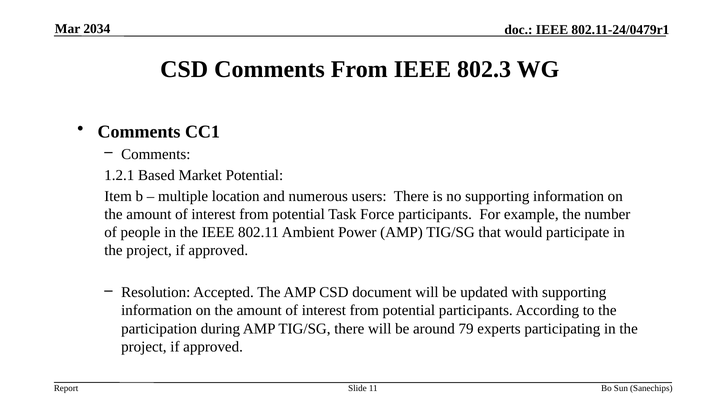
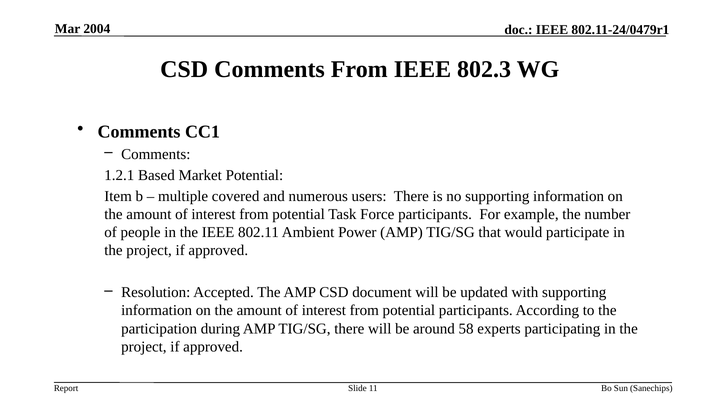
2034: 2034 -> 2004
location: location -> covered
79: 79 -> 58
